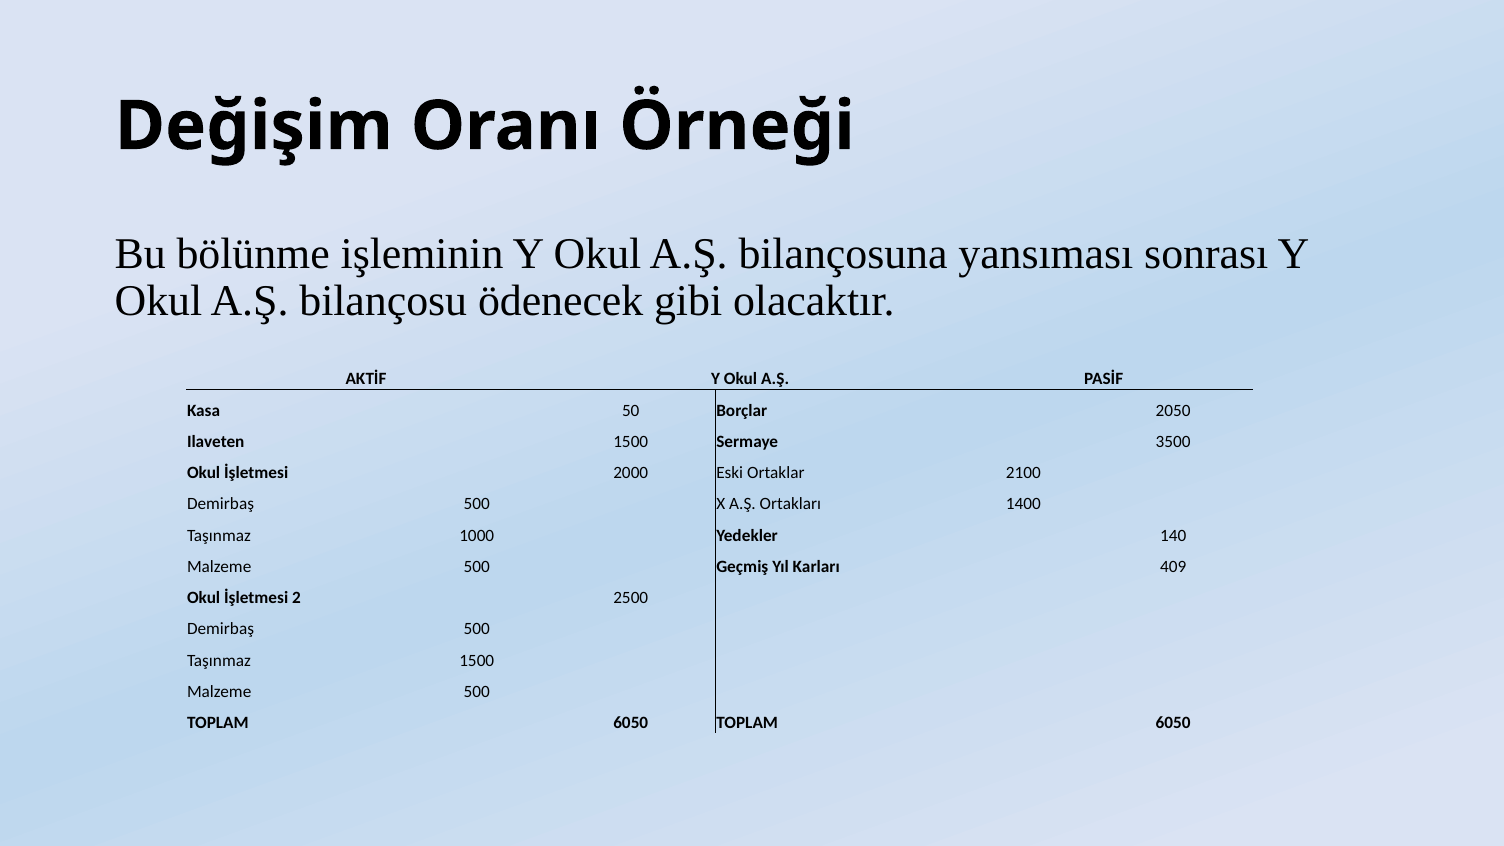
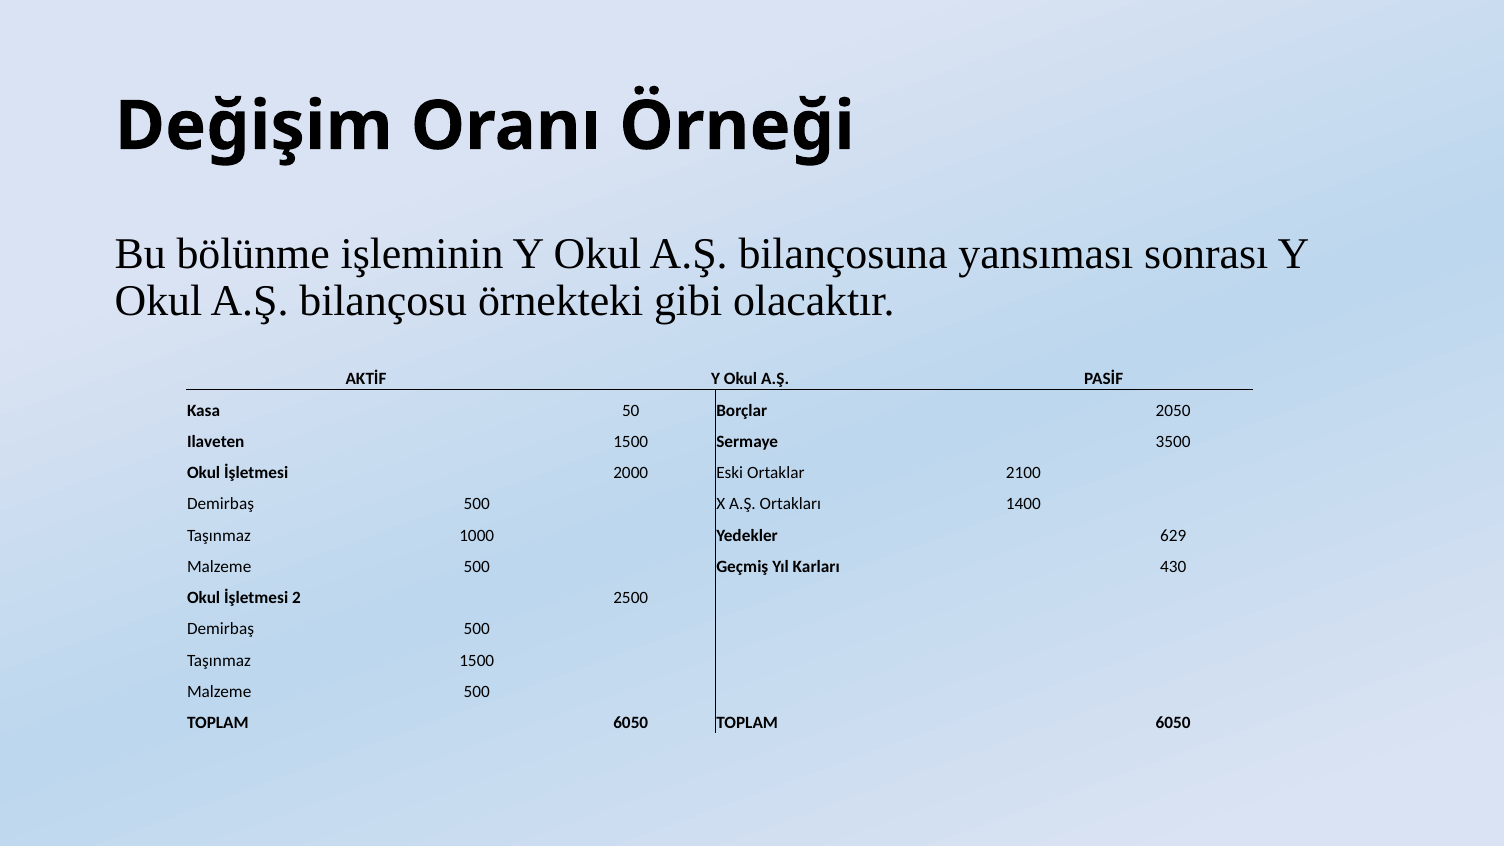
ödenecek: ödenecek -> örnekteki
140: 140 -> 629
409: 409 -> 430
